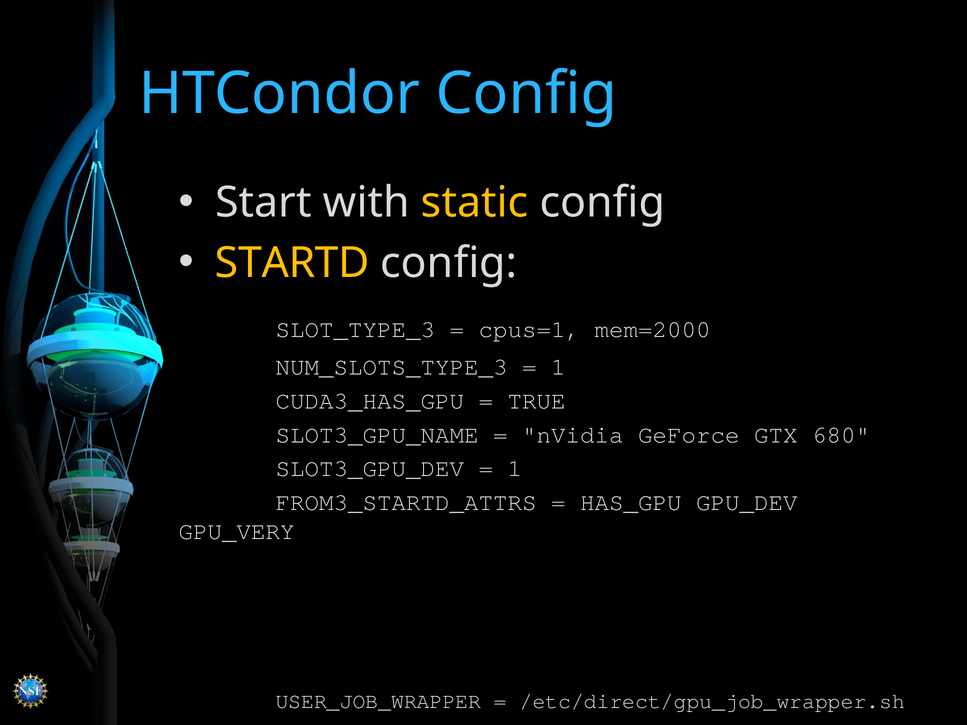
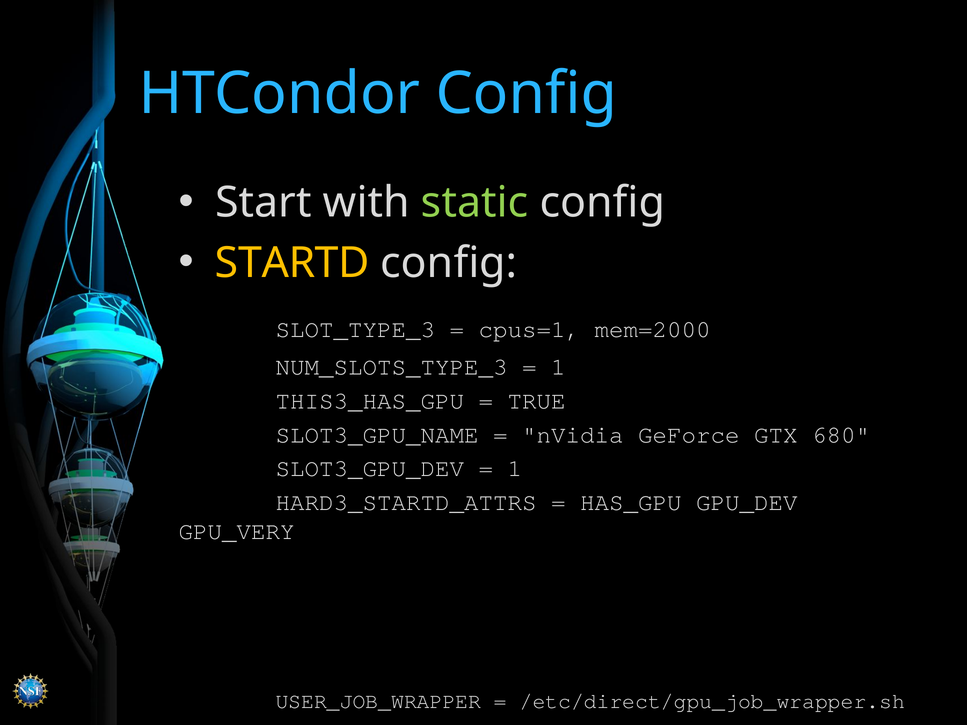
static colour: yellow -> light green
CUDA3_HAS_GPU: CUDA3_HAS_GPU -> THIS3_HAS_GPU
FROM3_STARTD_ATTRS: FROM3_STARTD_ATTRS -> HARD3_STARTD_ATTRS
